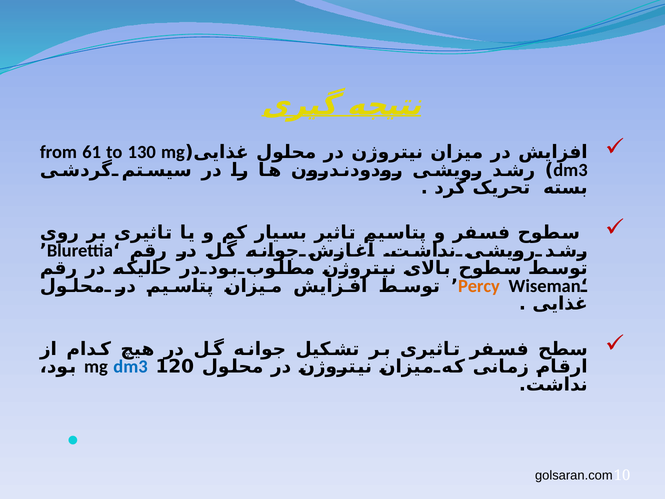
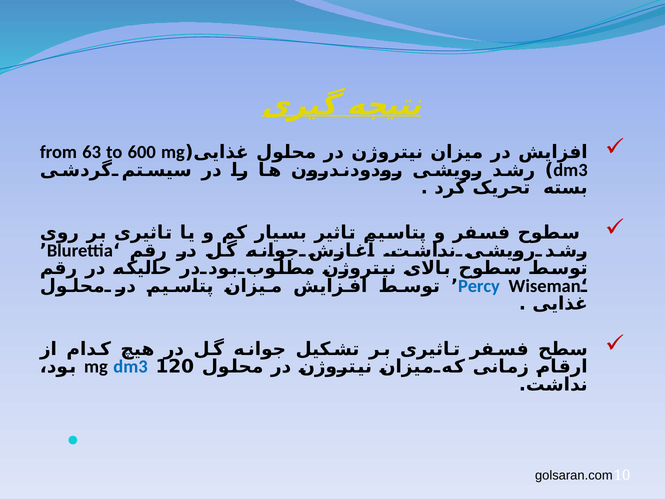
61: 61 -> 63
130: 130 -> 600
Percy colour: orange -> blue
